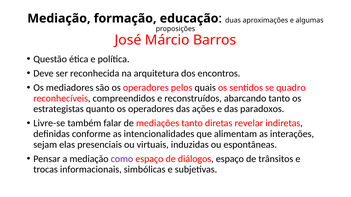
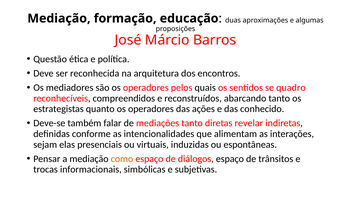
paradoxos: paradoxos -> conhecido
Livre-se: Livre-se -> Deve-se
como colour: purple -> orange
